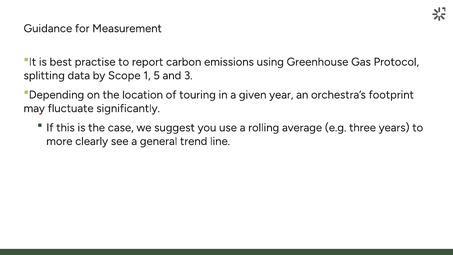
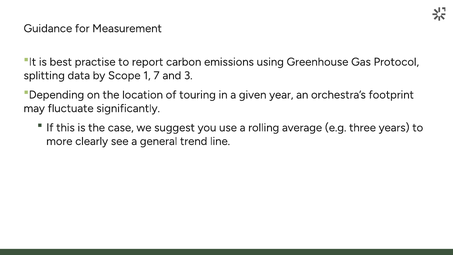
5: 5 -> 7
